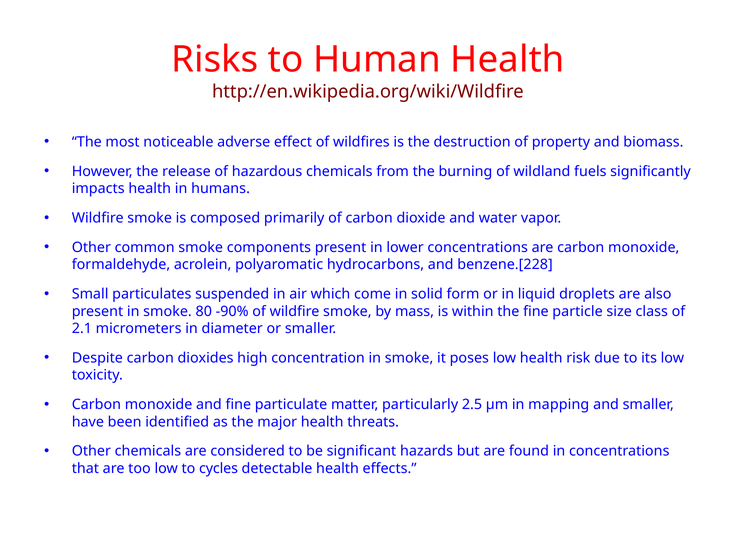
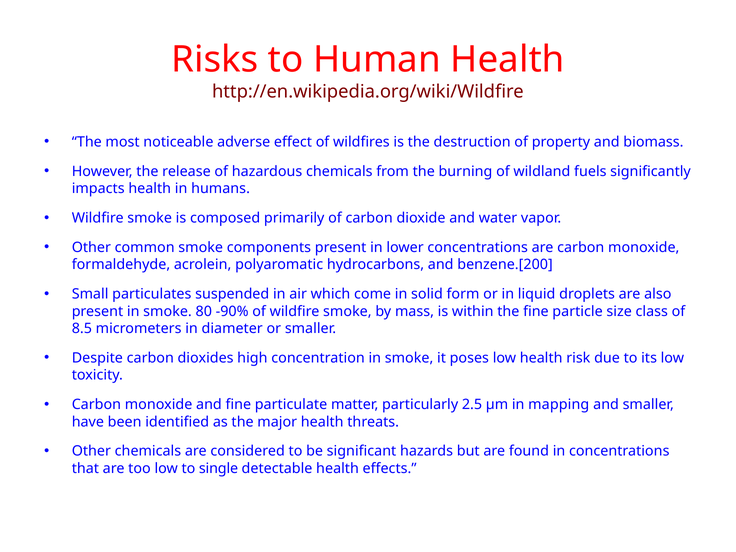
benzene.[228: benzene.[228 -> benzene.[200
2.1: 2.1 -> 8.5
cycles: cycles -> single
